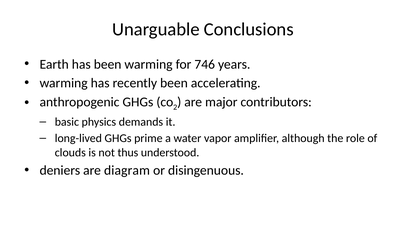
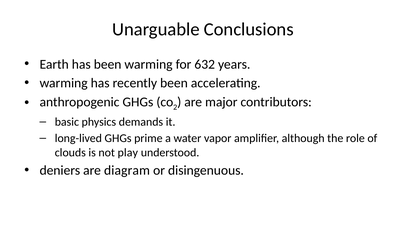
746: 746 -> 632
thus: thus -> play
